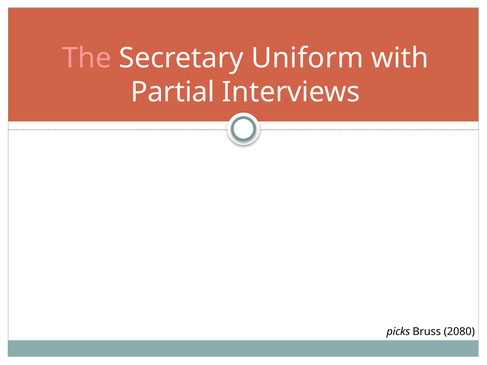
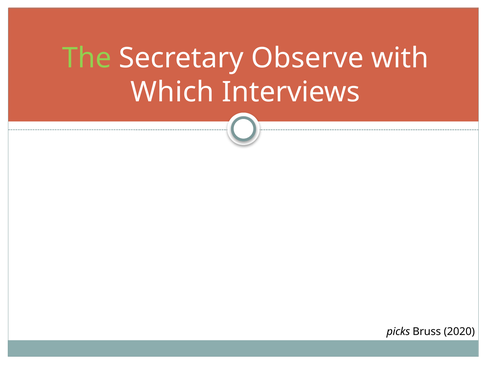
The at (87, 58) colour: pink -> light green
Uniform: Uniform -> Observe
Partial: Partial -> Which
2080: 2080 -> 2020
